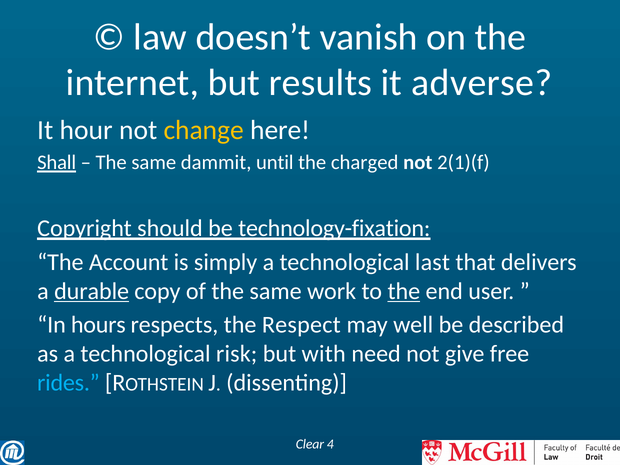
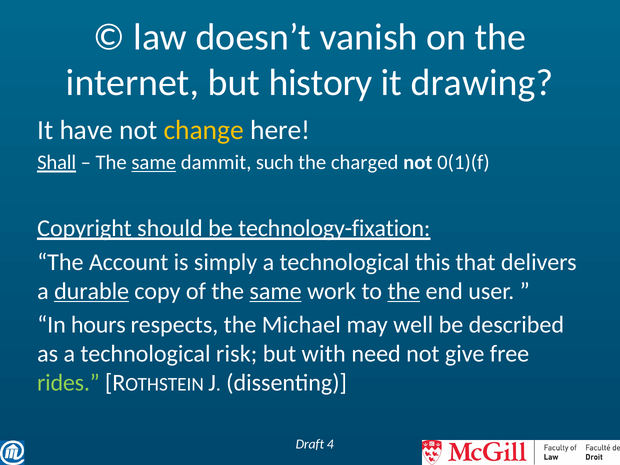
results: results -> history
adverse: adverse -> drawing
hour: hour -> have
same at (154, 163) underline: none -> present
until: until -> such
2(1)(f: 2(1)(f -> 0(1)(f
last: last -> this
same at (276, 291) underline: none -> present
Respect: Respect -> Michael
rides colour: light blue -> light green
Clear: Clear -> Draft
